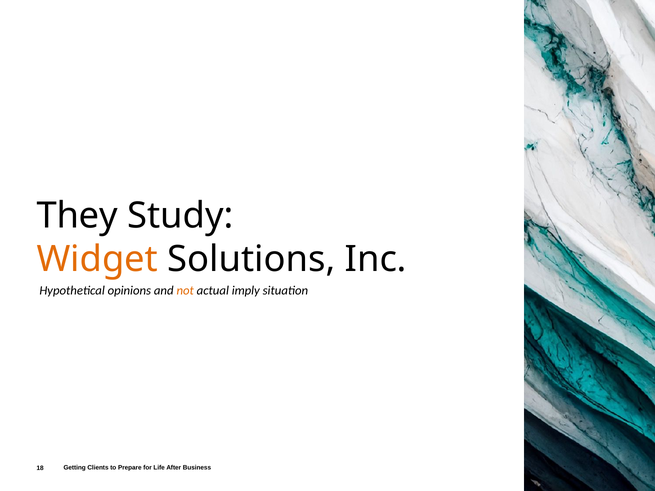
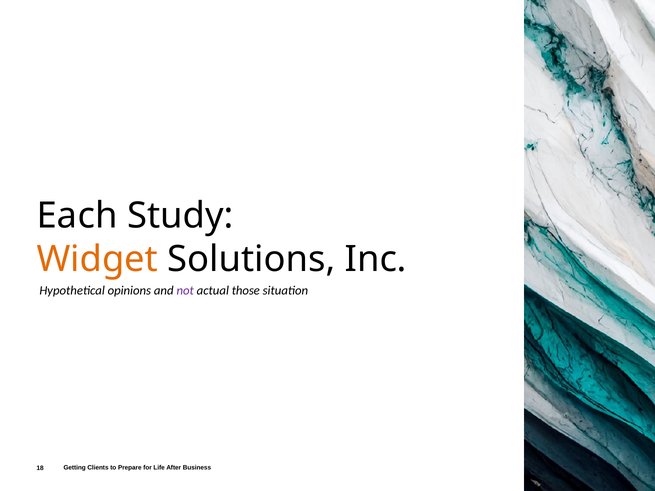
They: They -> Each
not colour: orange -> purple
imply: imply -> those
